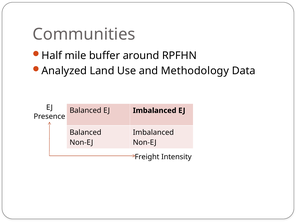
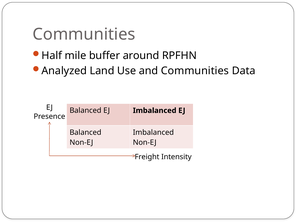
and Methodology: Methodology -> Communities
